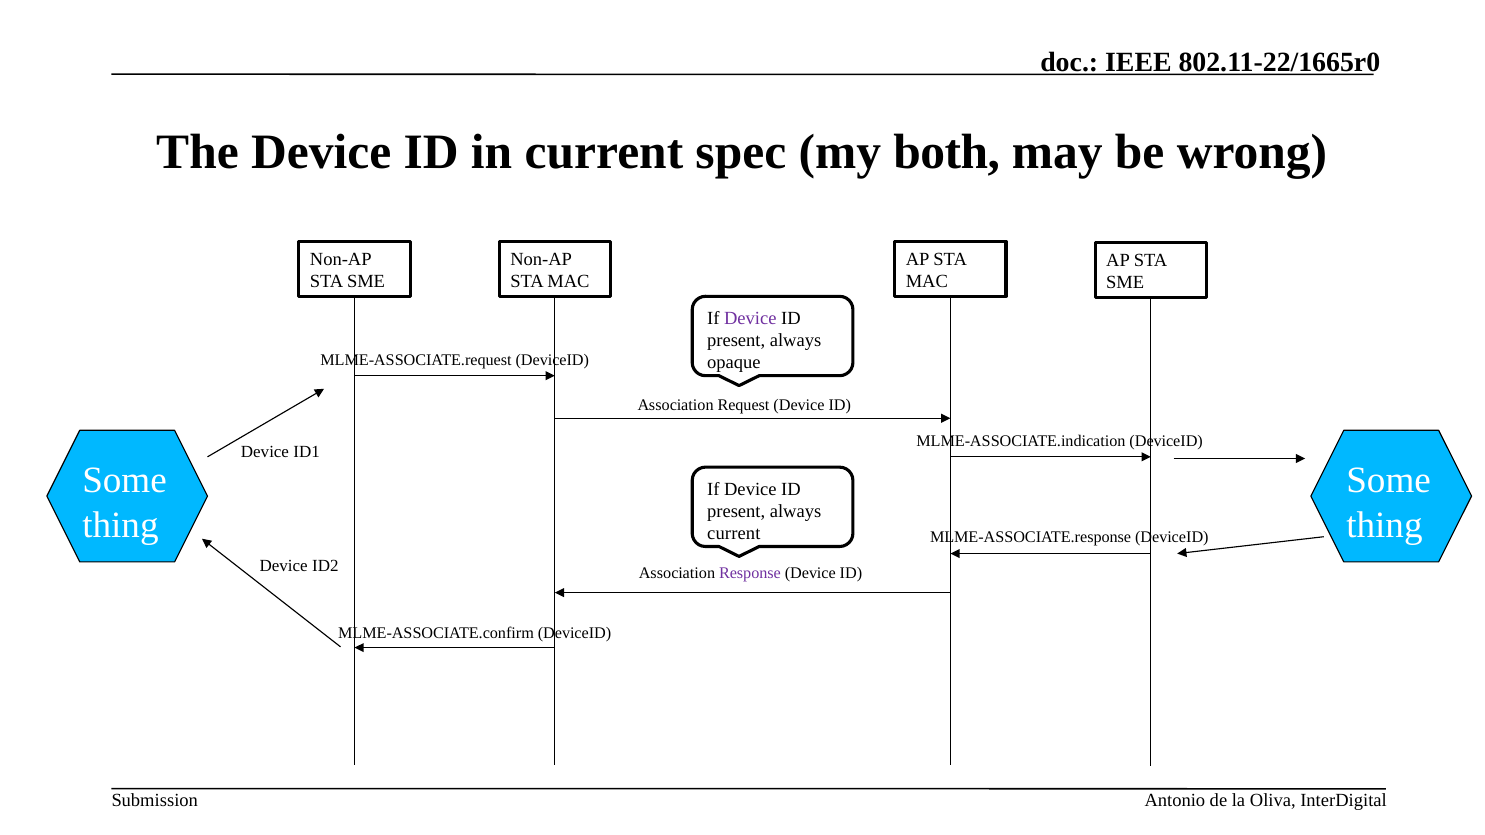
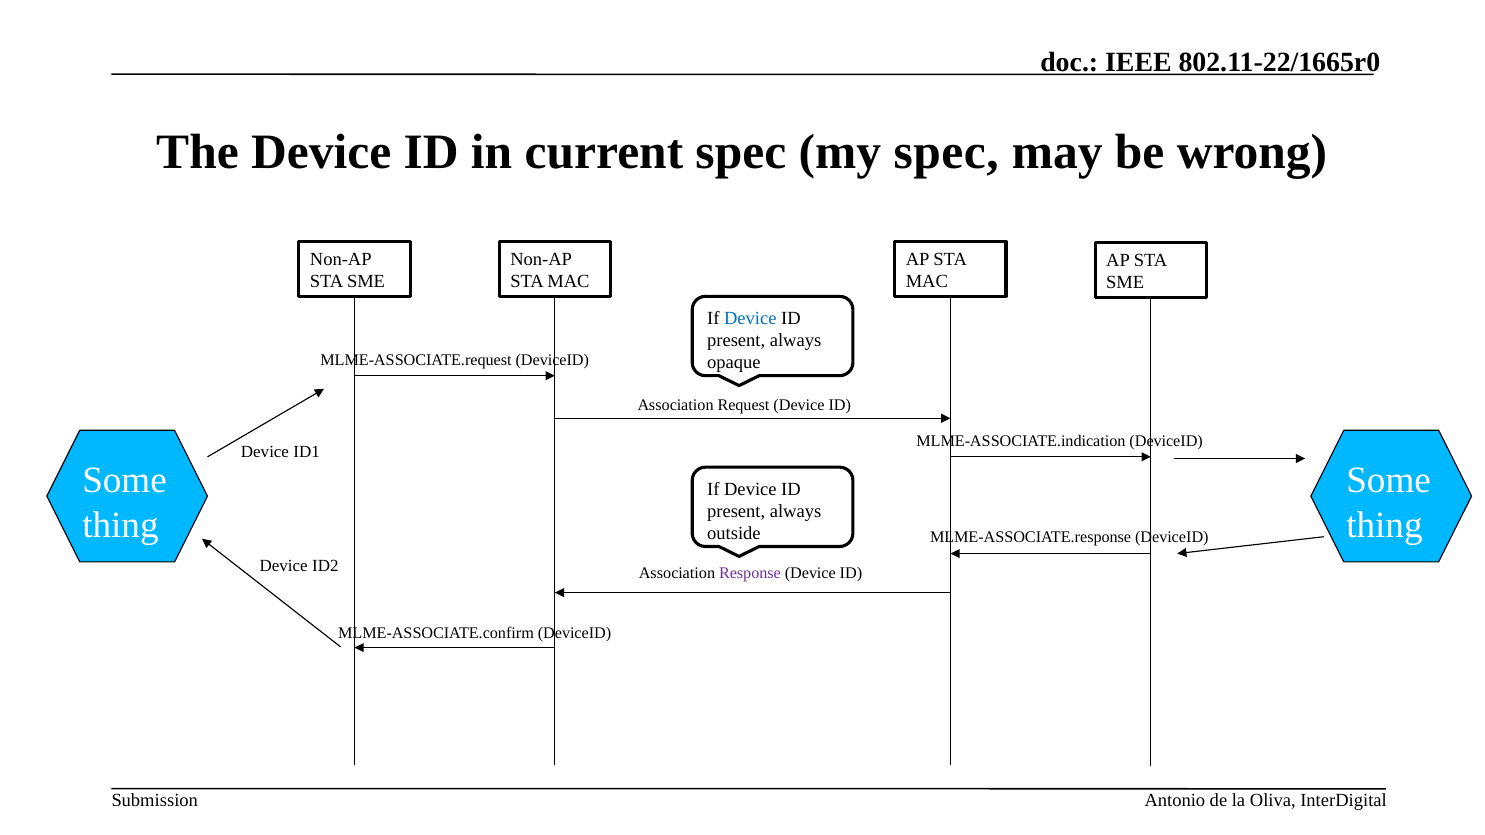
my both: both -> spec
Device at (750, 318) colour: purple -> blue
current at (734, 534): current -> outside
